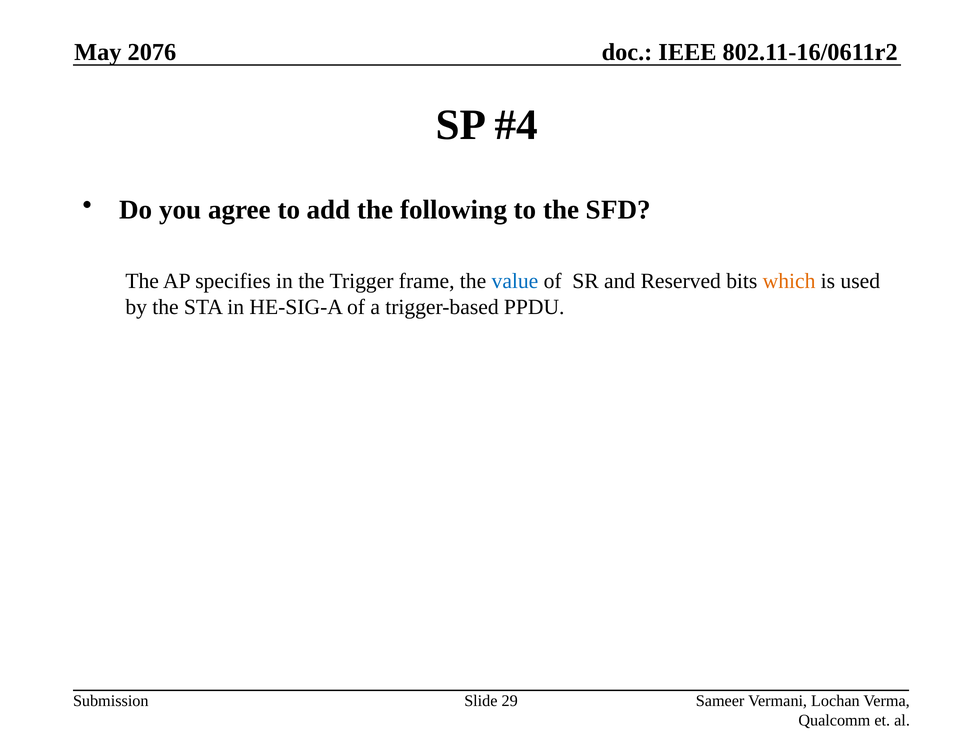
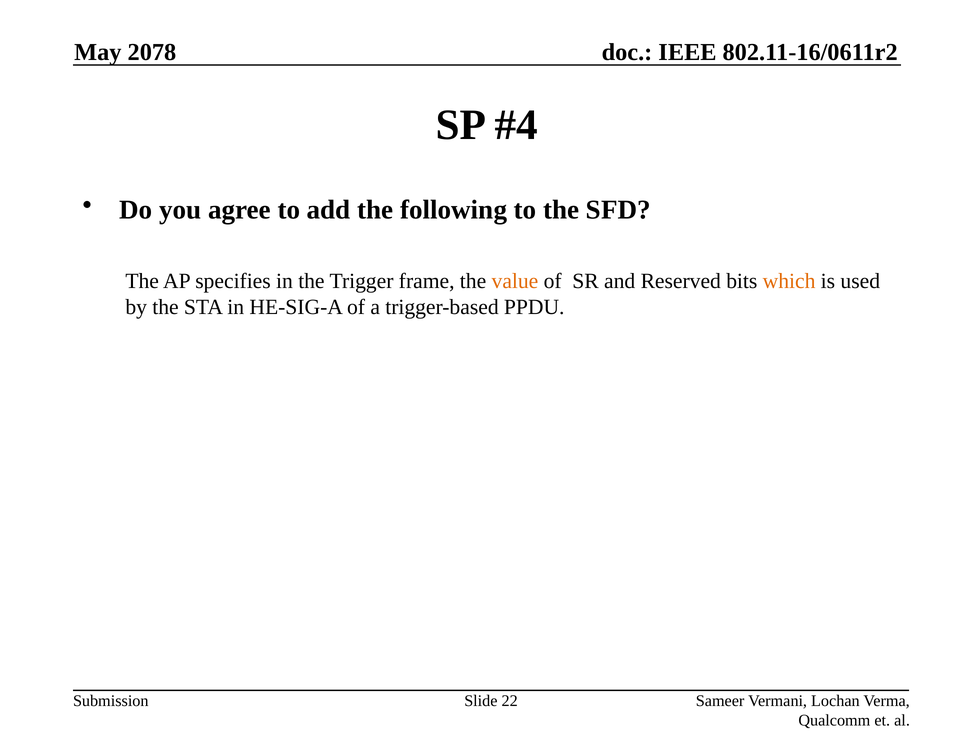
2076: 2076 -> 2078
value colour: blue -> orange
29: 29 -> 22
